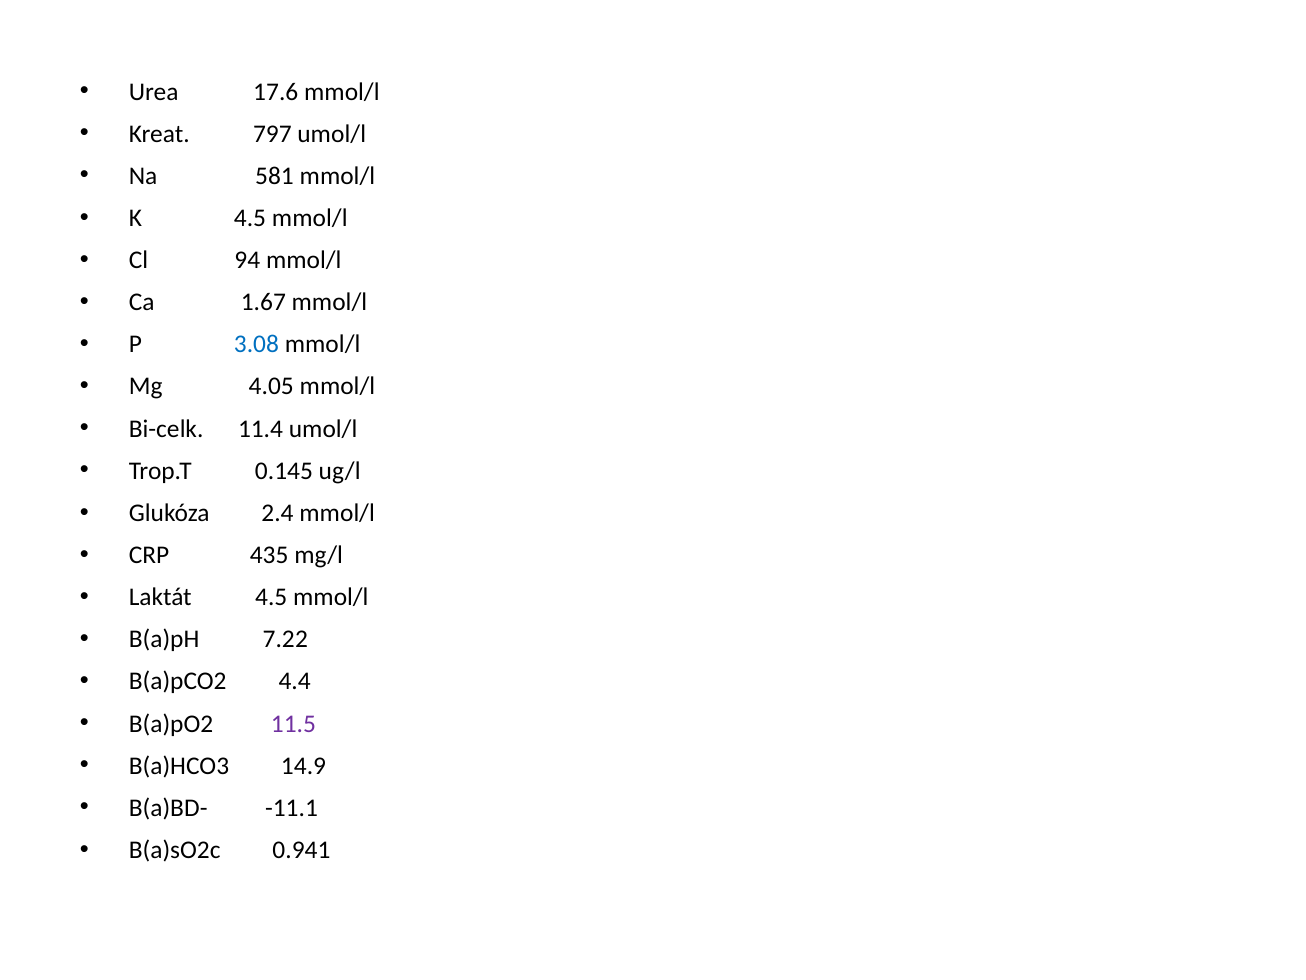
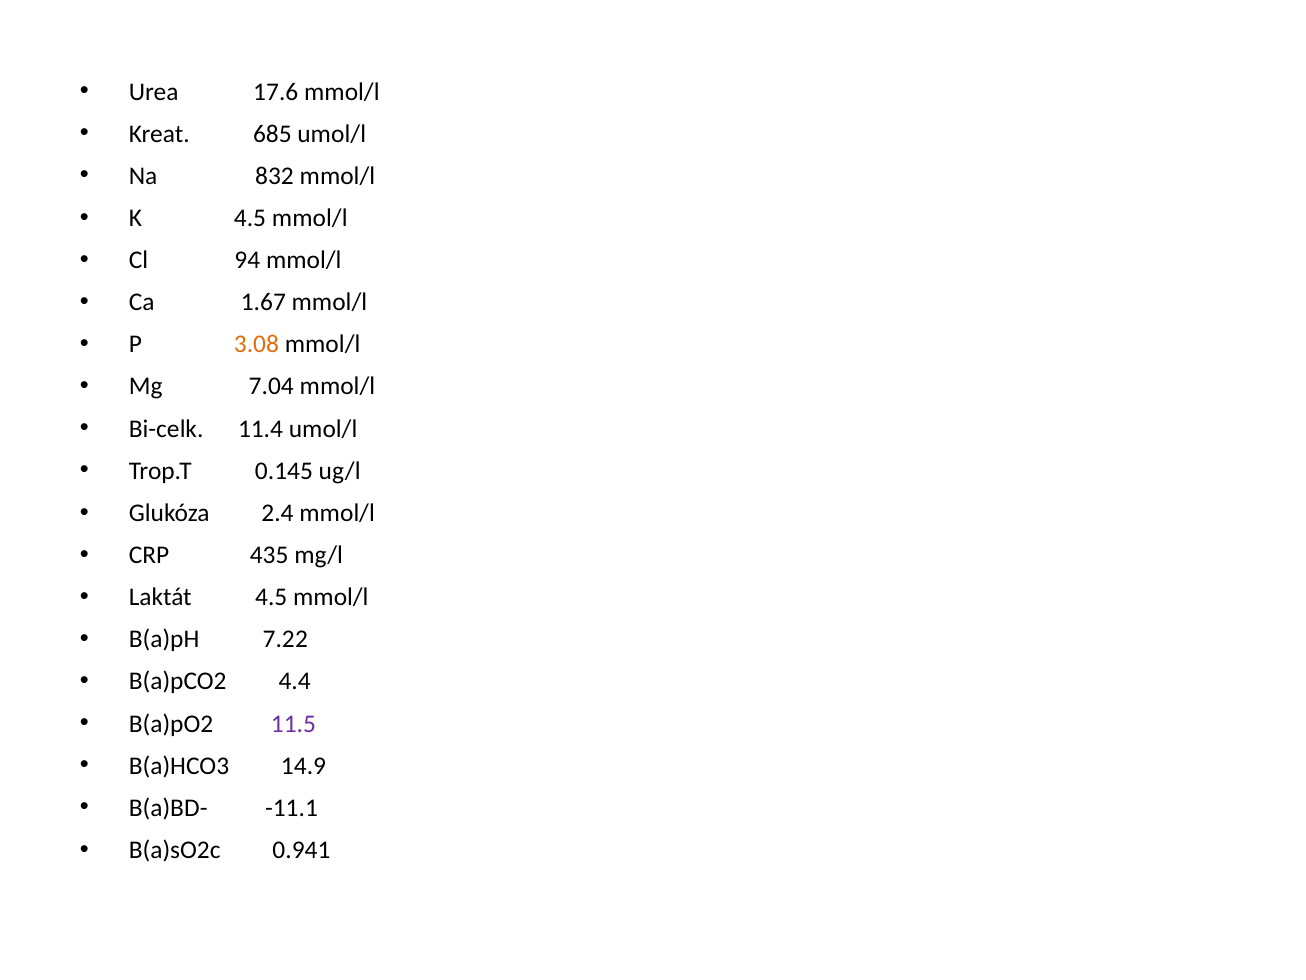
797: 797 -> 685
581: 581 -> 832
3.08 colour: blue -> orange
4.05: 4.05 -> 7.04
